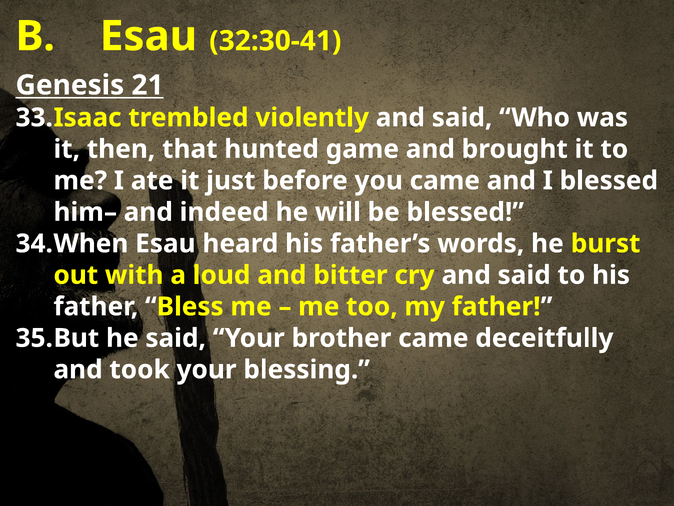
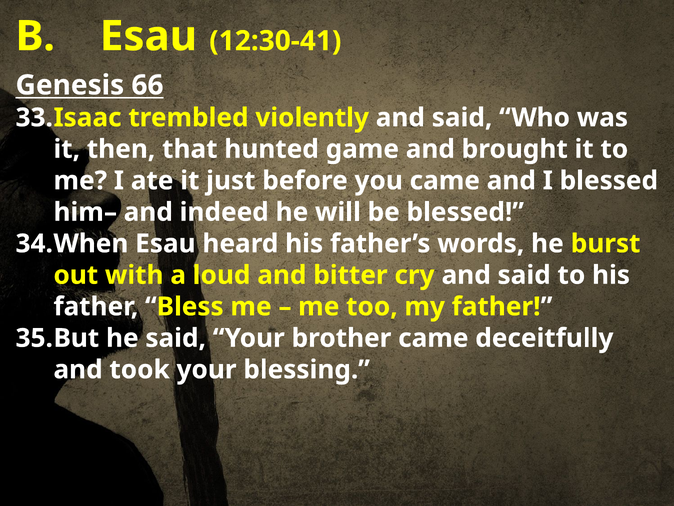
32:30-41: 32:30-41 -> 12:30-41
21: 21 -> 66
